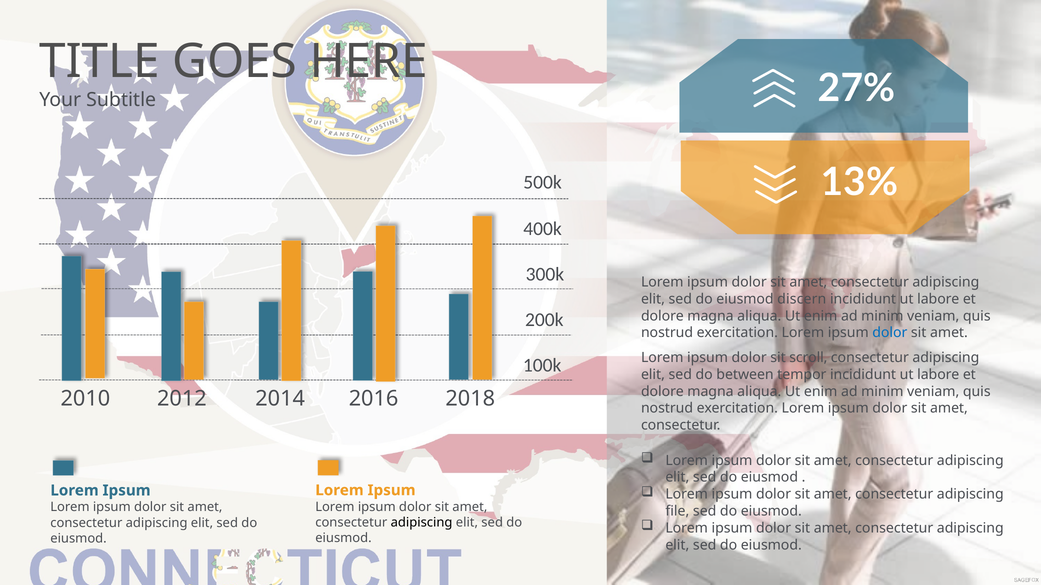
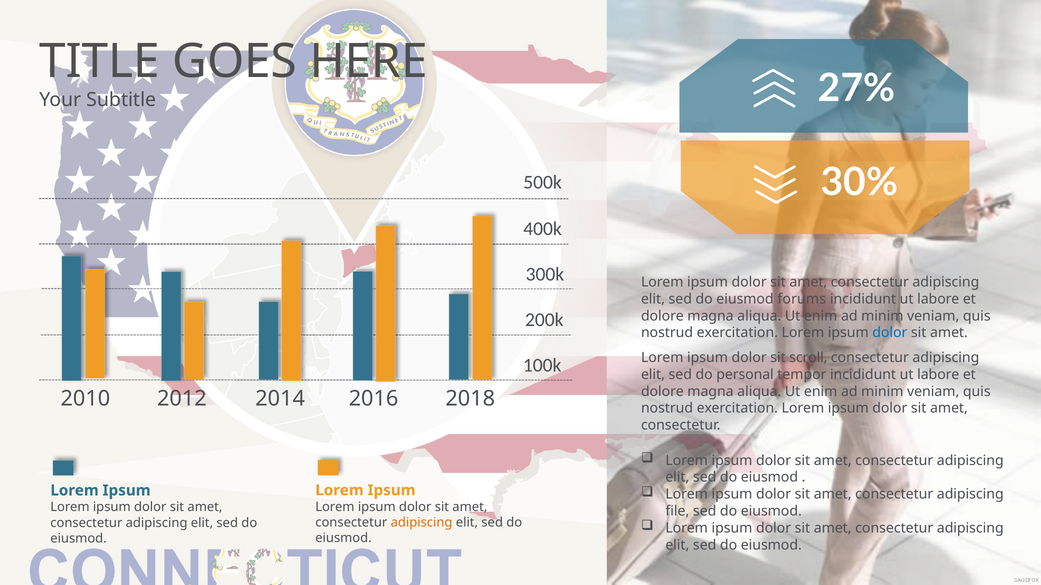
13%: 13% -> 30%
discern: discern -> forums
between: between -> personal
adipiscing at (422, 523) colour: black -> orange
